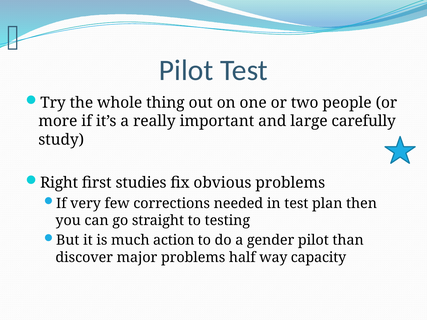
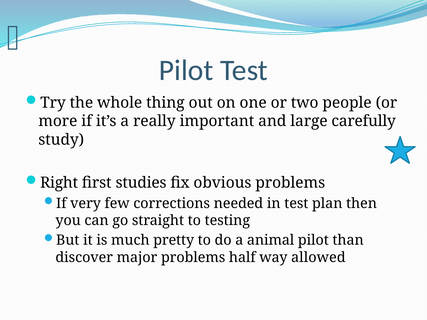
action: action -> pretty
gender: gender -> animal
capacity: capacity -> allowed
